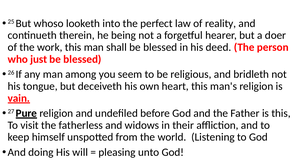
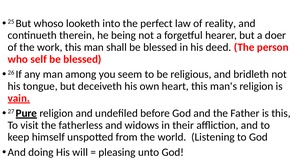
just: just -> self
